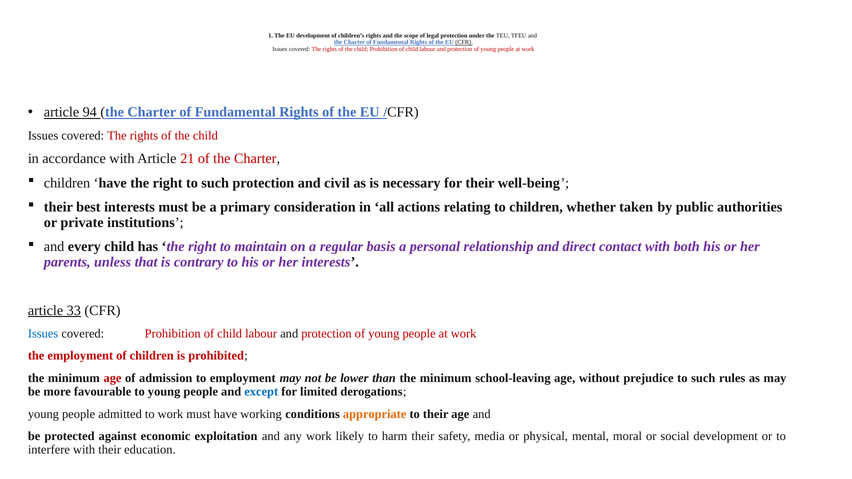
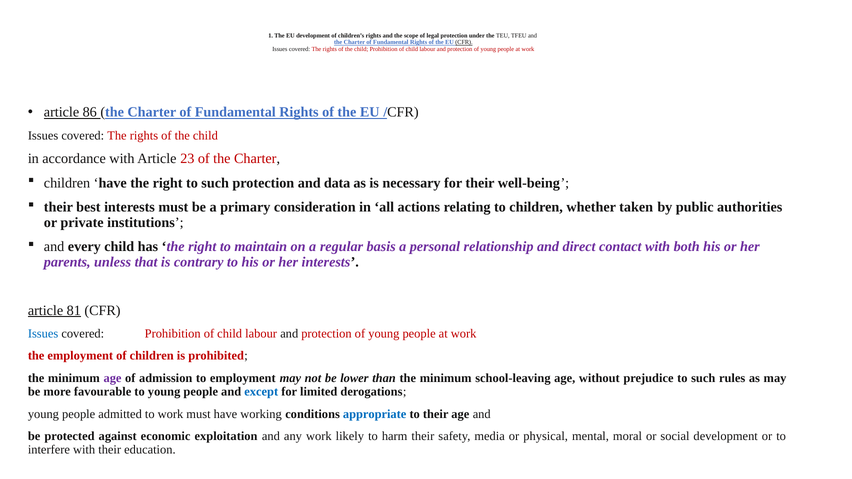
94: 94 -> 86
21: 21 -> 23
civil: civil -> data
33: 33 -> 81
age at (113, 378) colour: red -> purple
appropriate colour: orange -> blue
